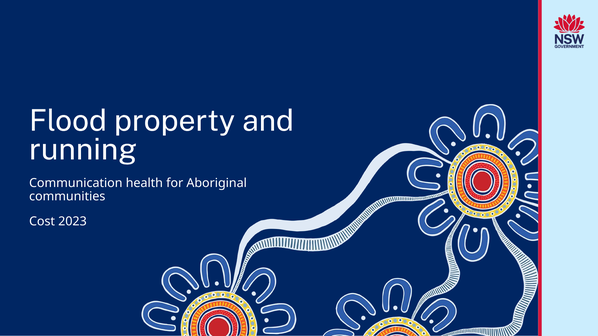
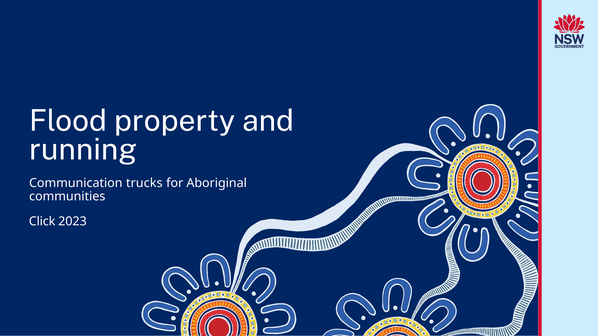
health: health -> trucks
Cost: Cost -> Click
